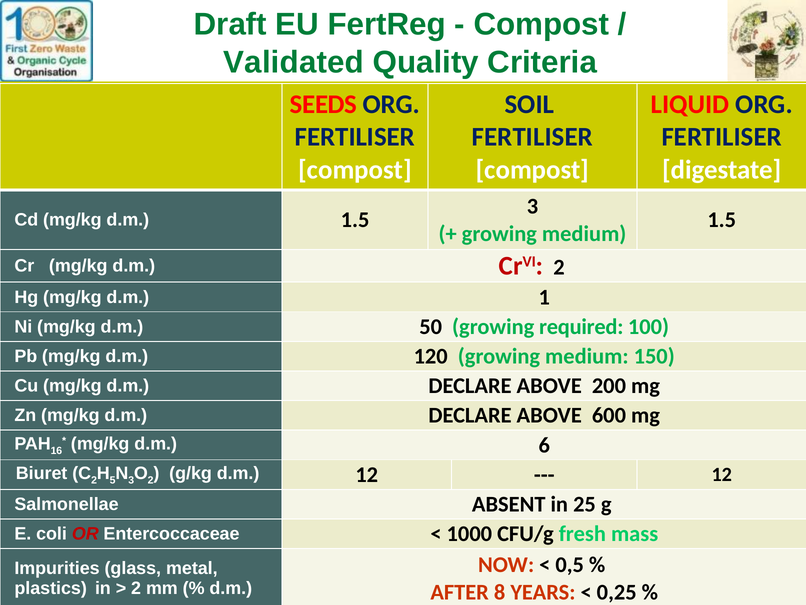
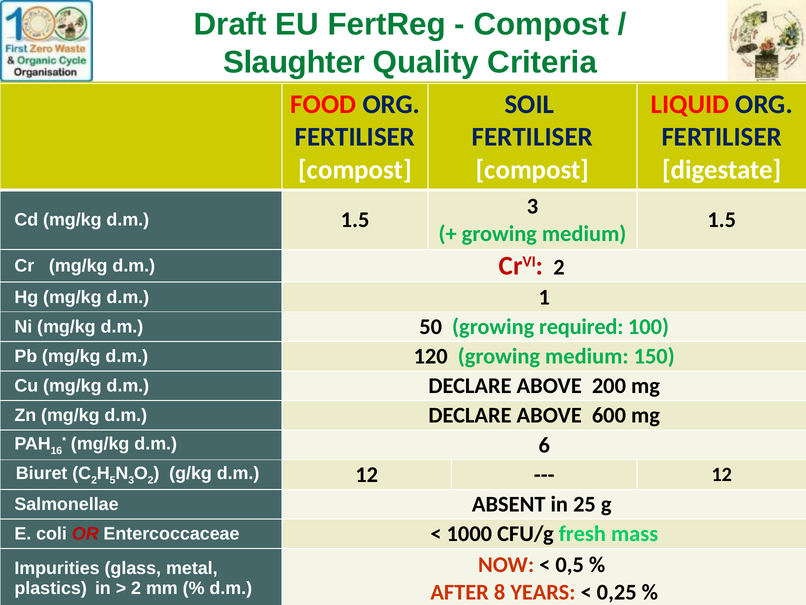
Validated: Validated -> Slaughter
SEEDS: SEEDS -> FOOD
